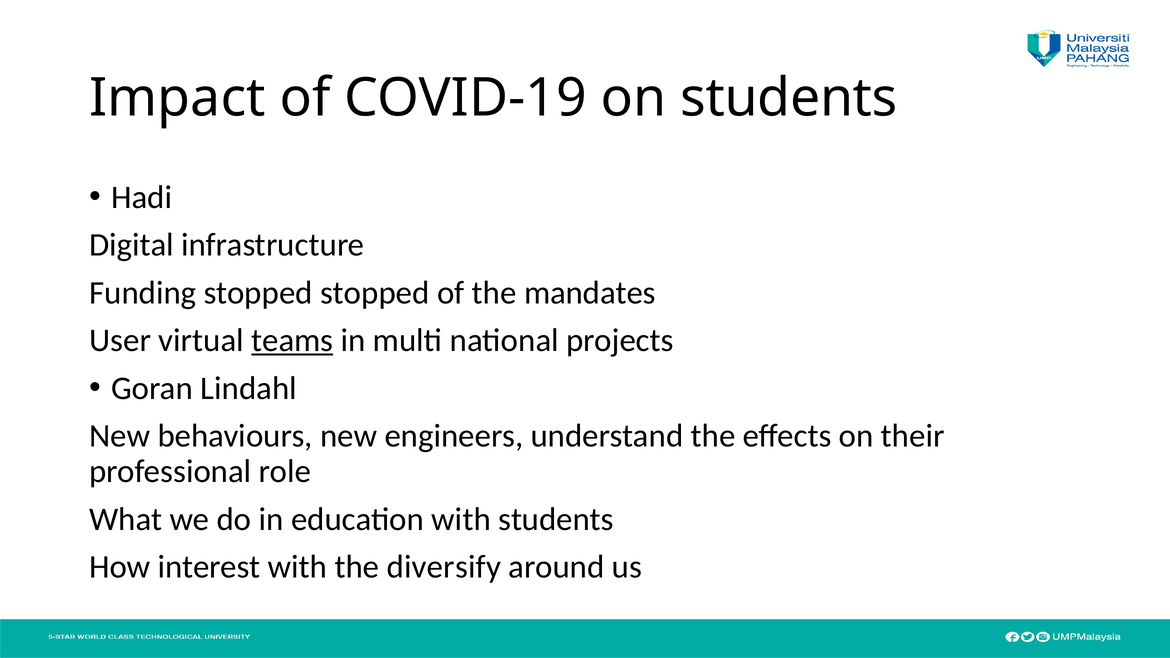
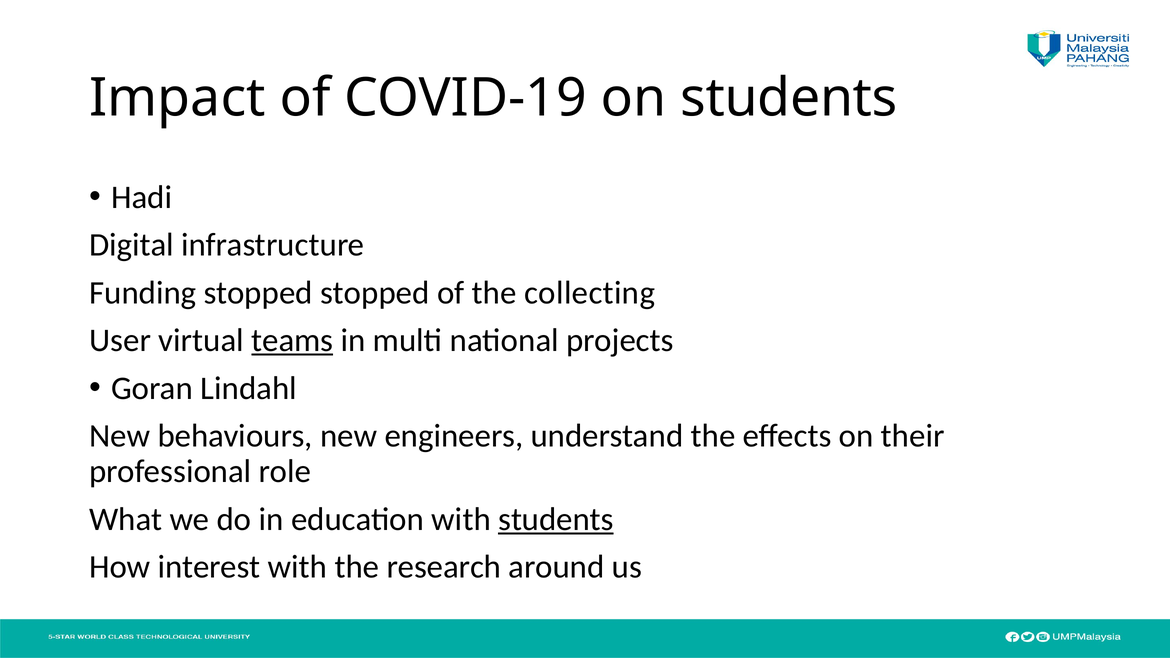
mandates: mandates -> collecting
students at (556, 519) underline: none -> present
diversify: diversify -> research
